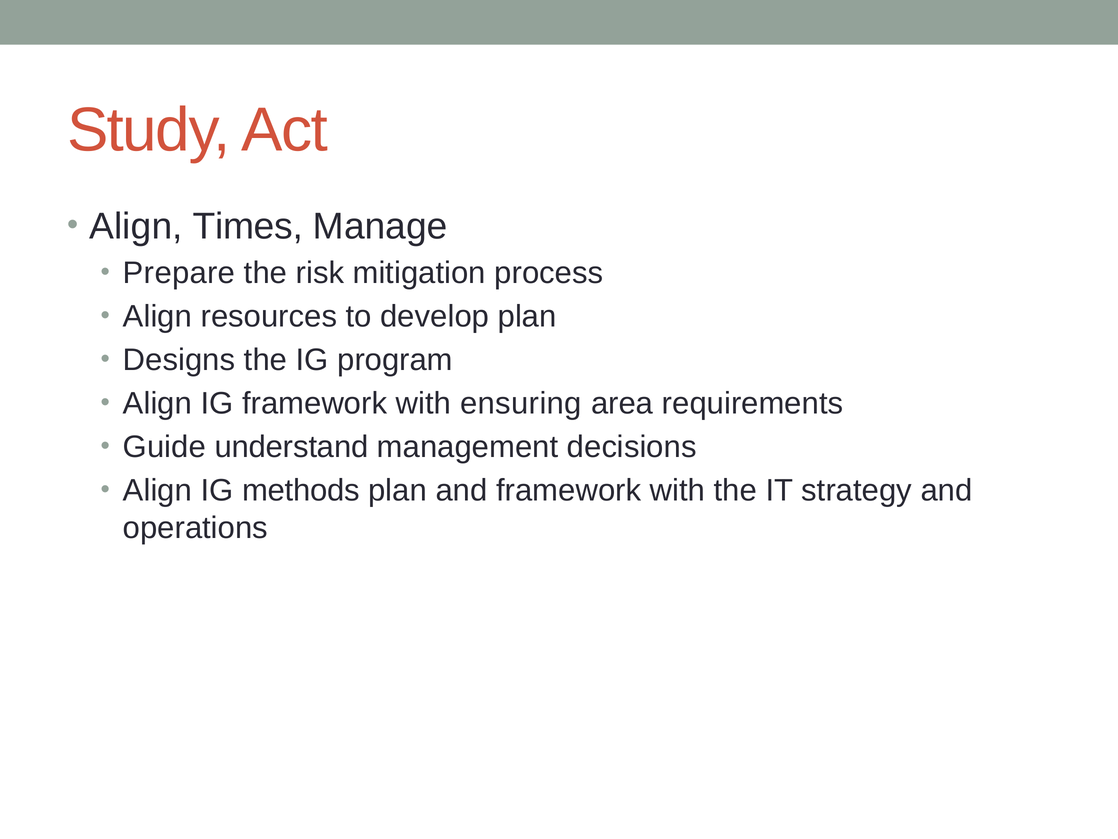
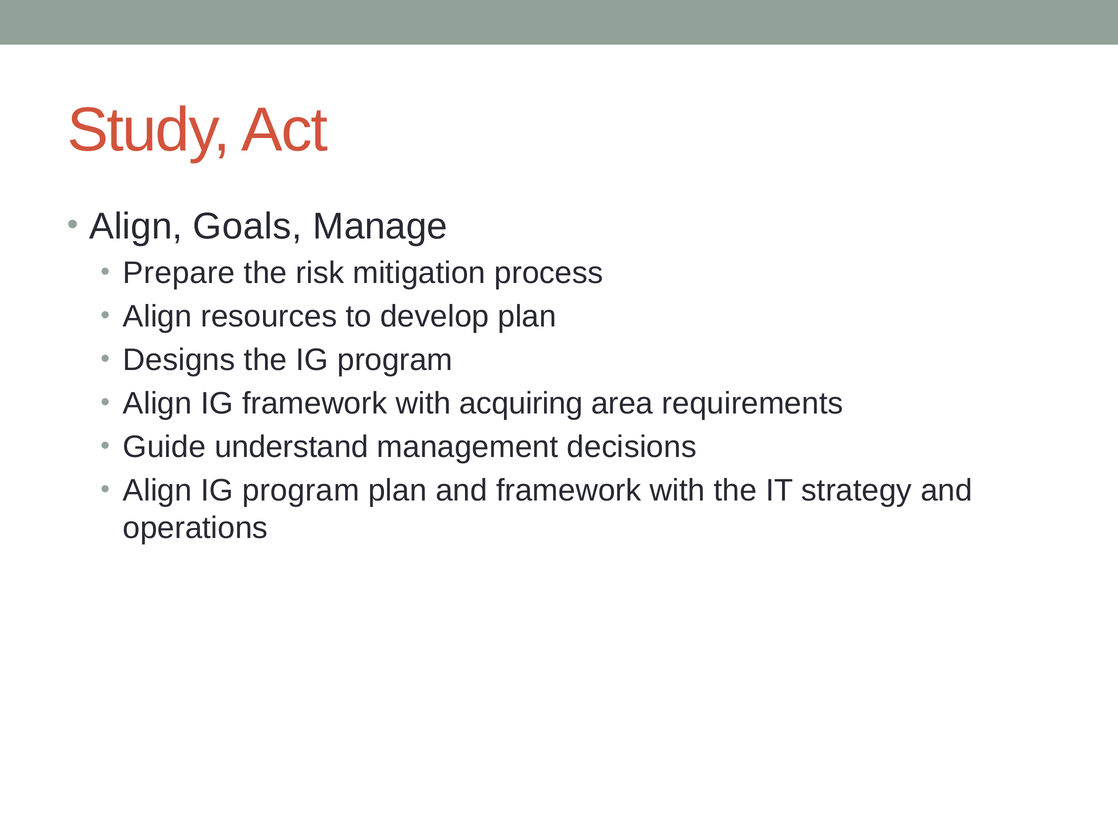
Times: Times -> Goals
ensuring: ensuring -> acquiring
Align IG methods: methods -> program
